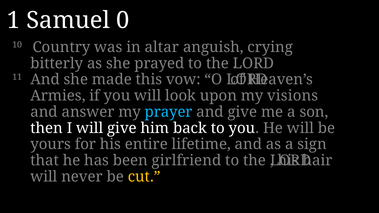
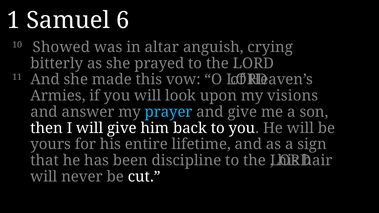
0: 0 -> 6
Country: Country -> Showed
girlfriend: girlfriend -> discipline
cut colour: yellow -> white
